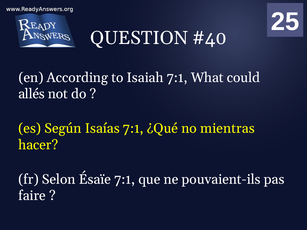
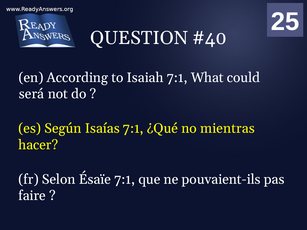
allés: allés -> será
